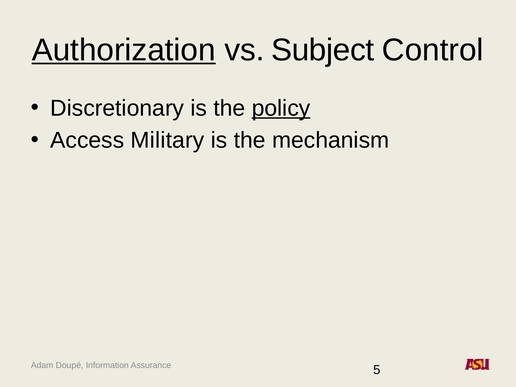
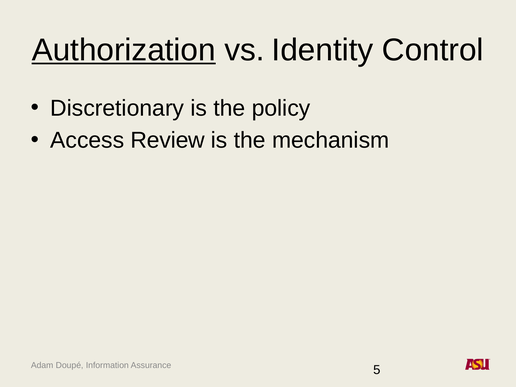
Subject: Subject -> Identity
policy underline: present -> none
Military: Military -> Review
